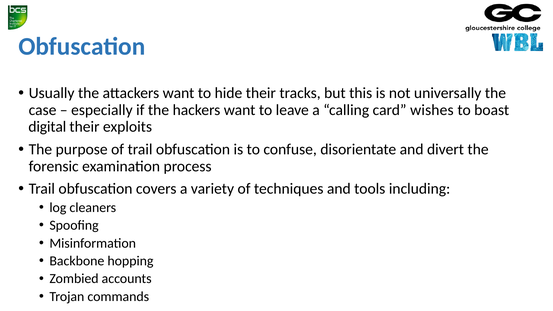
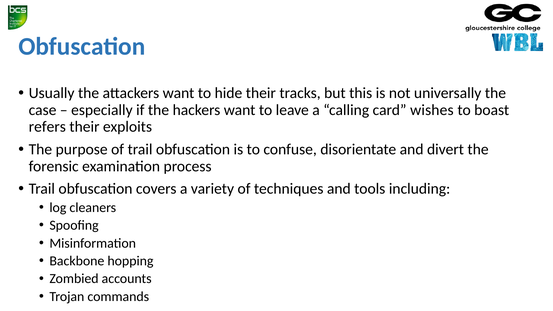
digital: digital -> refers
